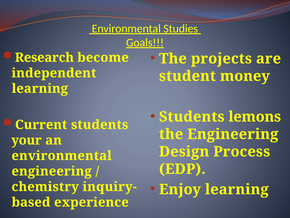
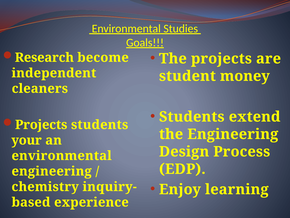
learning at (40, 88): learning -> cleaners
lemons: lemons -> extend
Current at (41, 124): Current -> Projects
